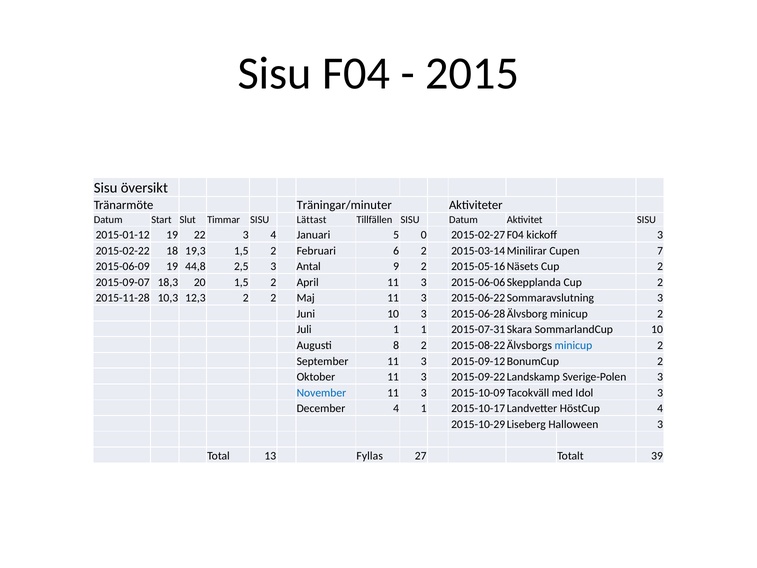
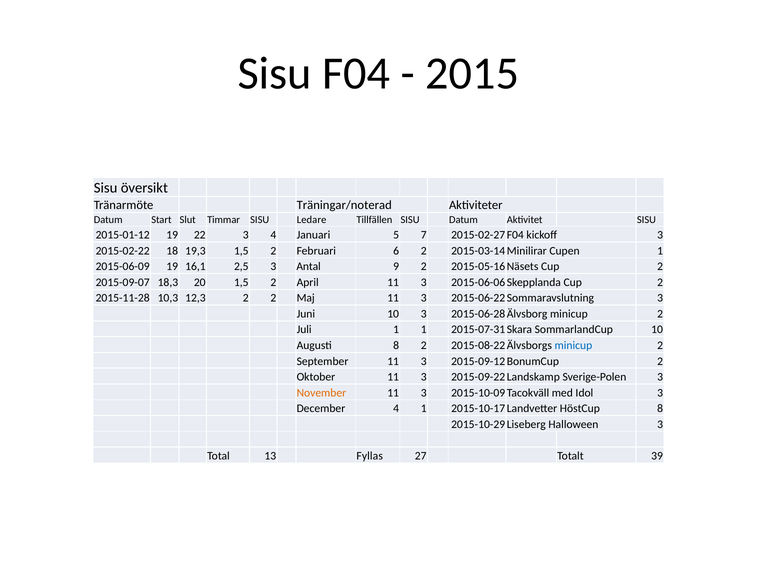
Träningar/minuter: Träningar/minuter -> Träningar/noterad
Lättast: Lättast -> Ledare
0: 0 -> 7
Cupen 7: 7 -> 1
44,8: 44,8 -> 16,1
November colour: blue -> orange
HöstCup 4: 4 -> 8
